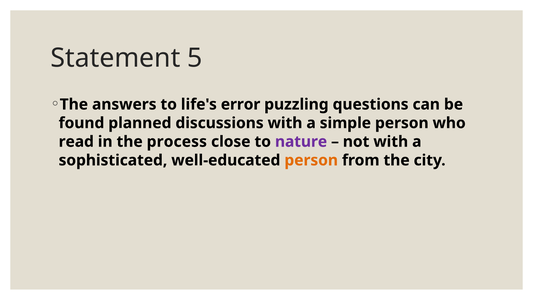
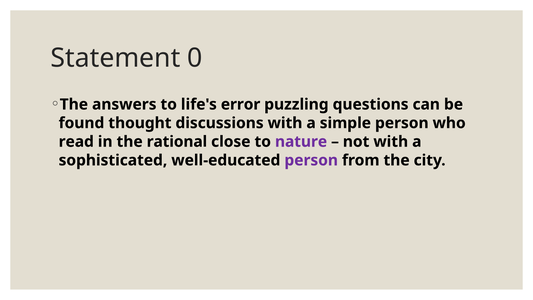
5: 5 -> 0
planned: planned -> thought
process: process -> rational
person at (311, 160) colour: orange -> purple
